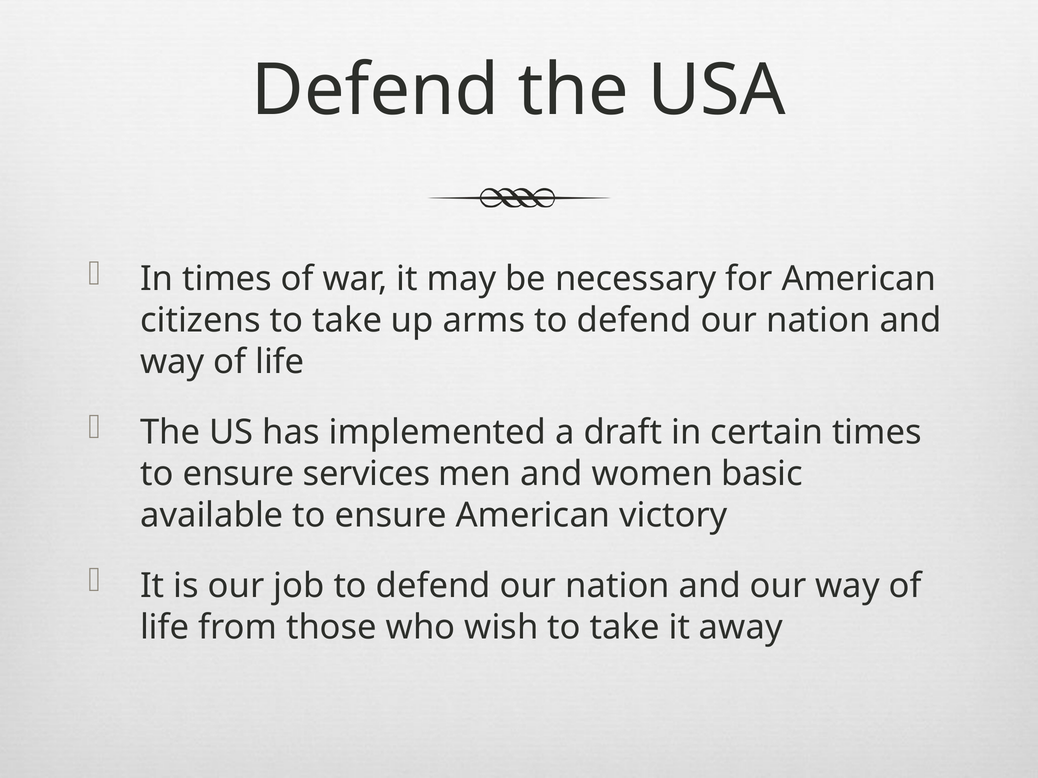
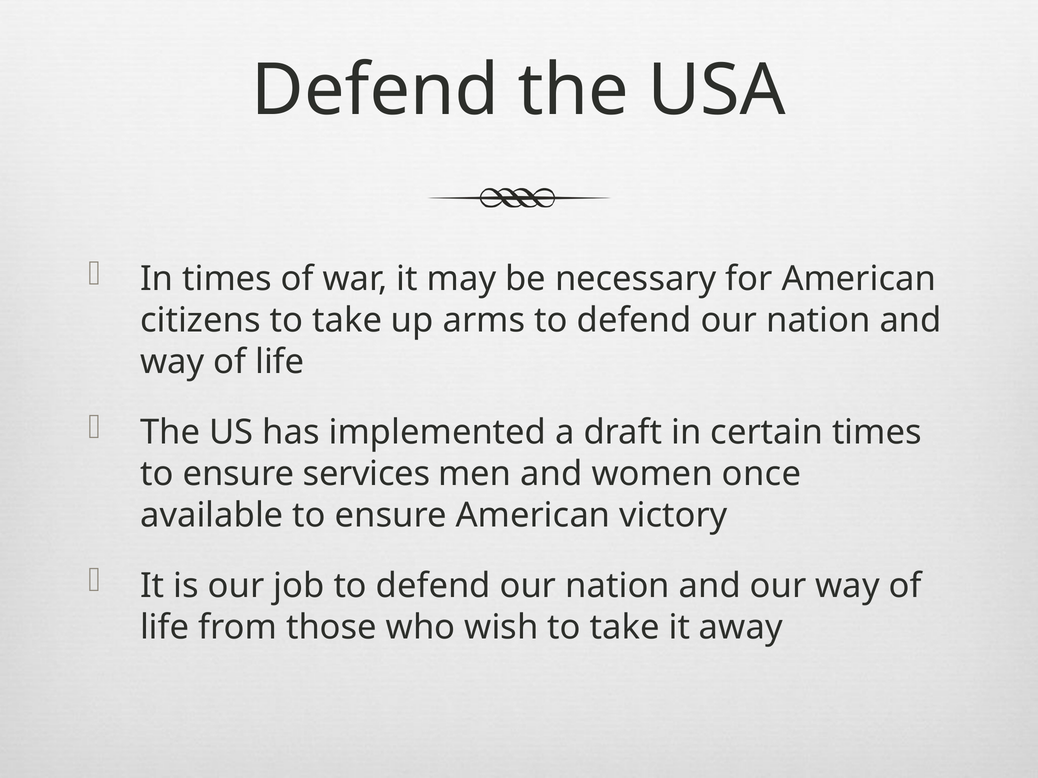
basic: basic -> once
